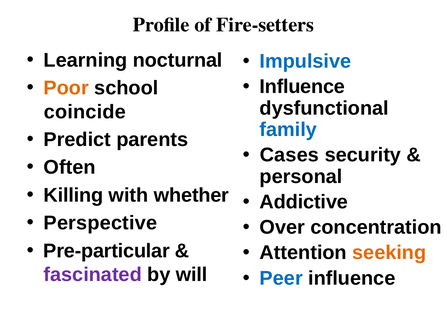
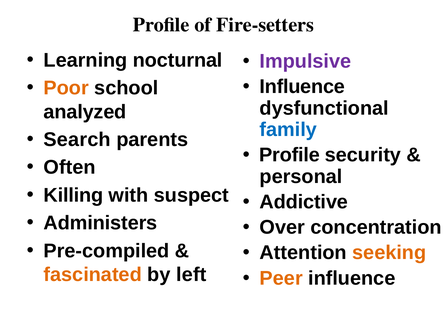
Impulsive colour: blue -> purple
coincide: coincide -> analyzed
Predict: Predict -> Search
Cases at (289, 155): Cases -> Profile
whether: whether -> suspect
Perspective: Perspective -> Administers
Pre-particular: Pre-particular -> Pre-compiled
fascinated colour: purple -> orange
will: will -> left
Peer colour: blue -> orange
